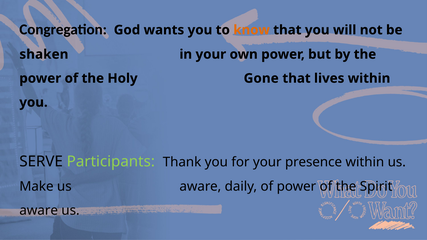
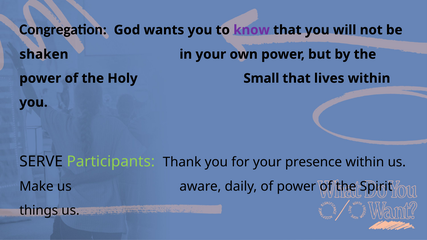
know colour: orange -> purple
Gone: Gone -> Small
aware at (39, 211): aware -> things
